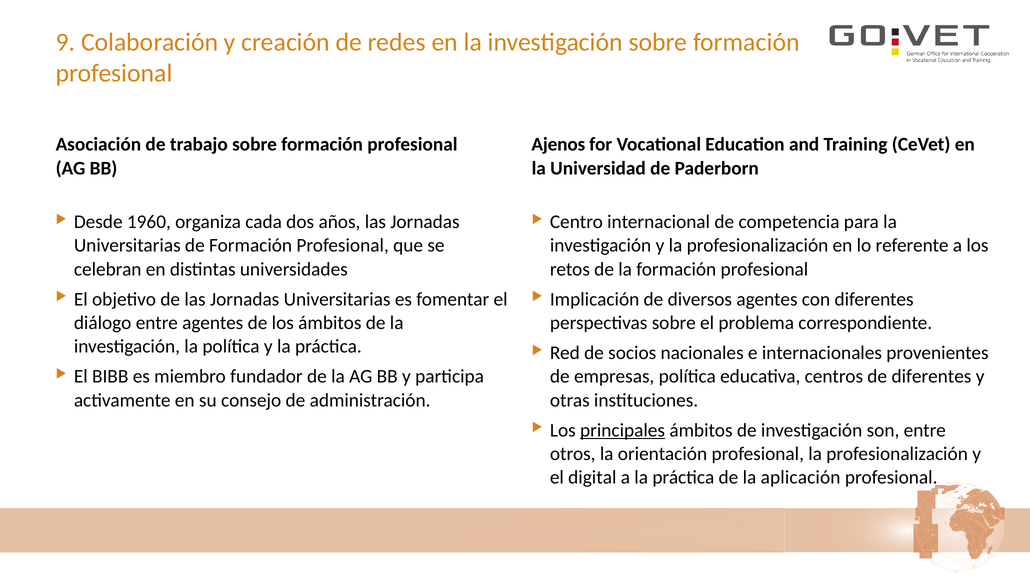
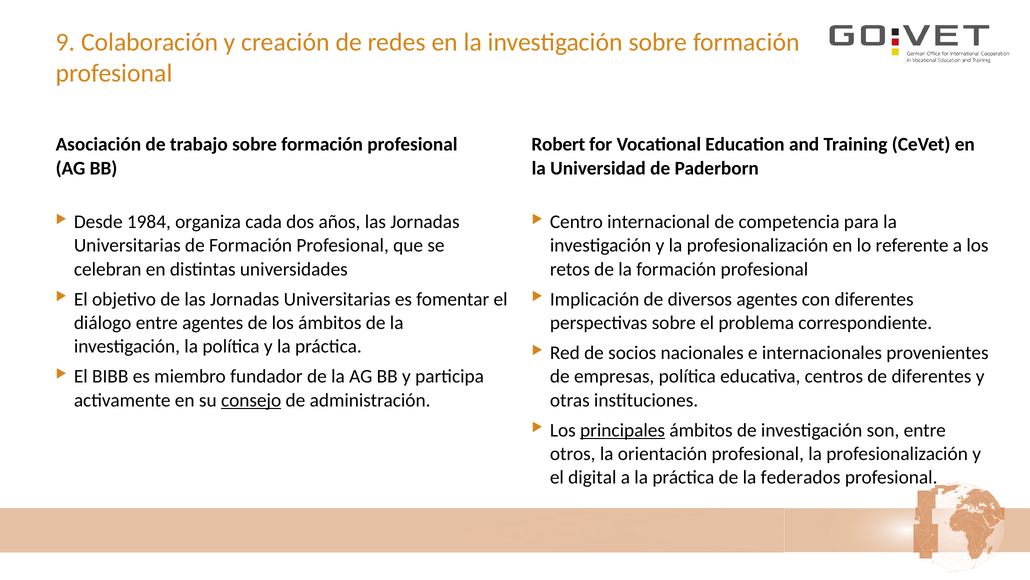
Ajenos: Ajenos -> Robert
1960: 1960 -> 1984
consejo underline: none -> present
aplicación: aplicación -> federados
